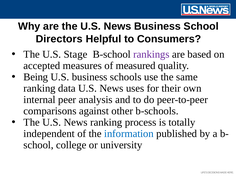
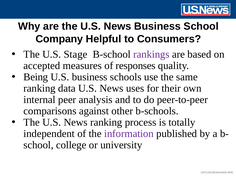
Directors: Directors -> Company
measured: measured -> responses
information colour: blue -> purple
